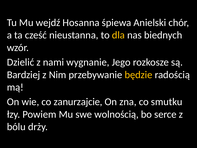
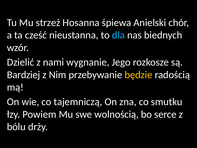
wejdź: wejdź -> strzeż
dla colour: yellow -> light blue
zanurzajcie: zanurzajcie -> tajemniczą
